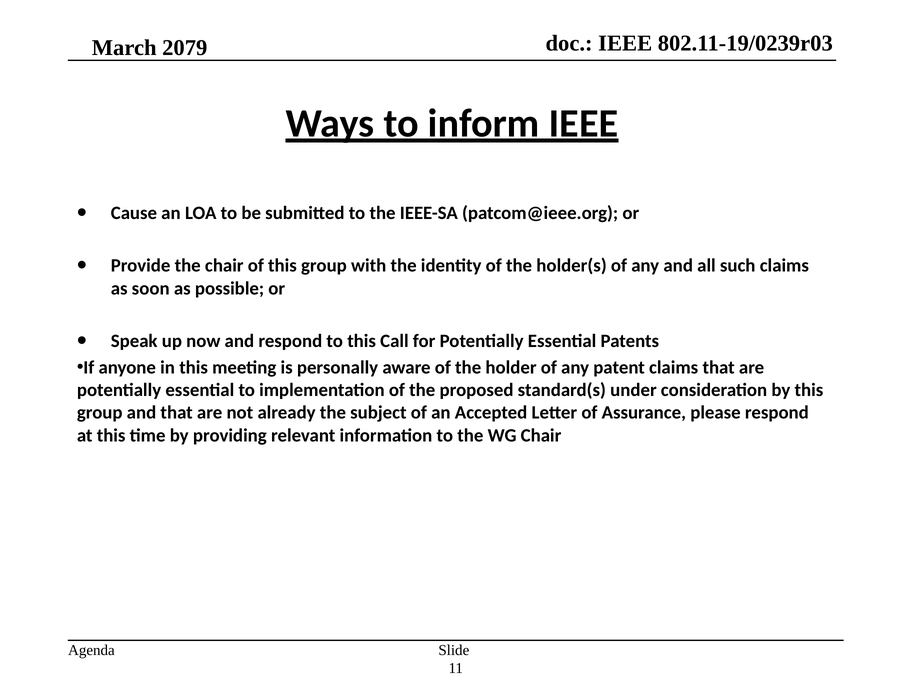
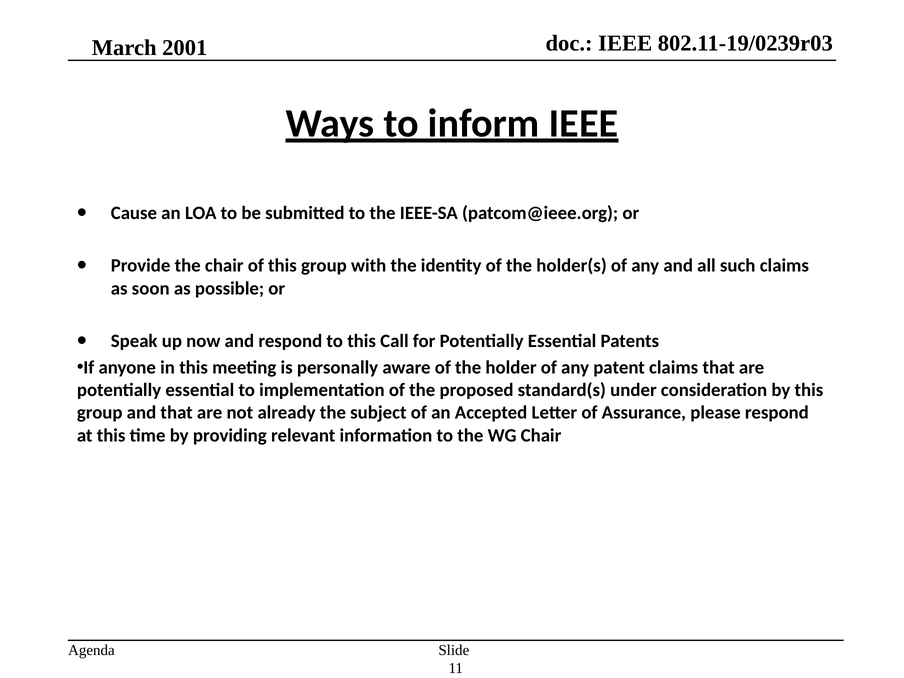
2079: 2079 -> 2001
